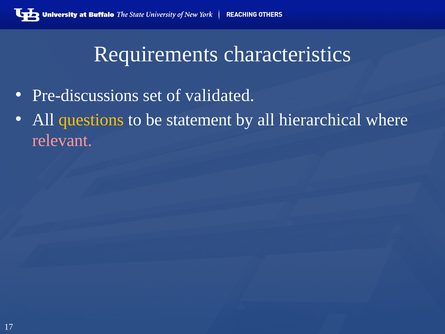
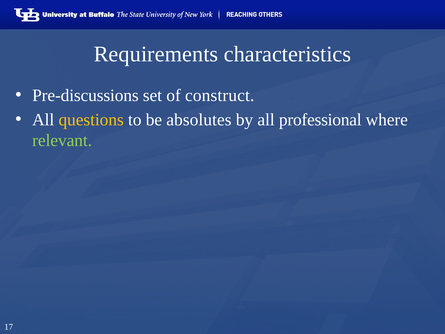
validated: validated -> construct
statement: statement -> absolutes
hierarchical: hierarchical -> professional
relevant colour: pink -> light green
